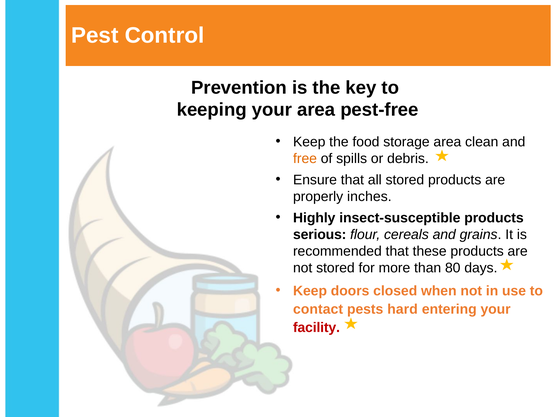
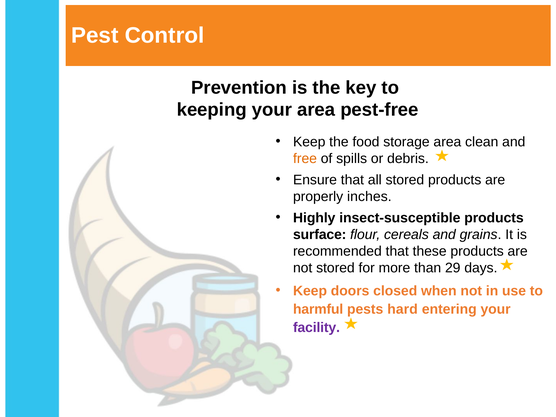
serious: serious -> surface
80: 80 -> 29
contact: contact -> harmful
facility colour: red -> purple
